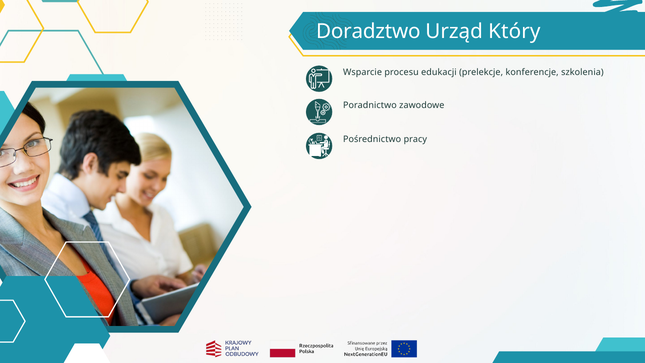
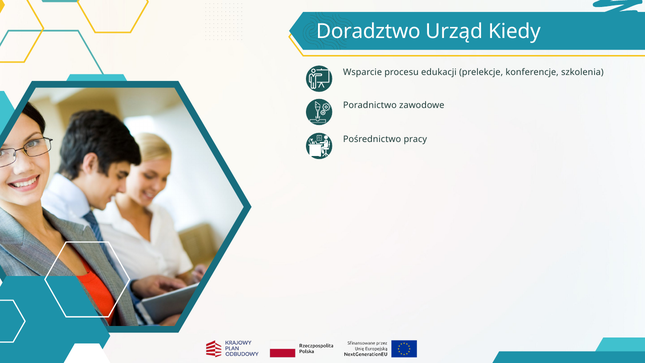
Który: Który -> Kiedy
